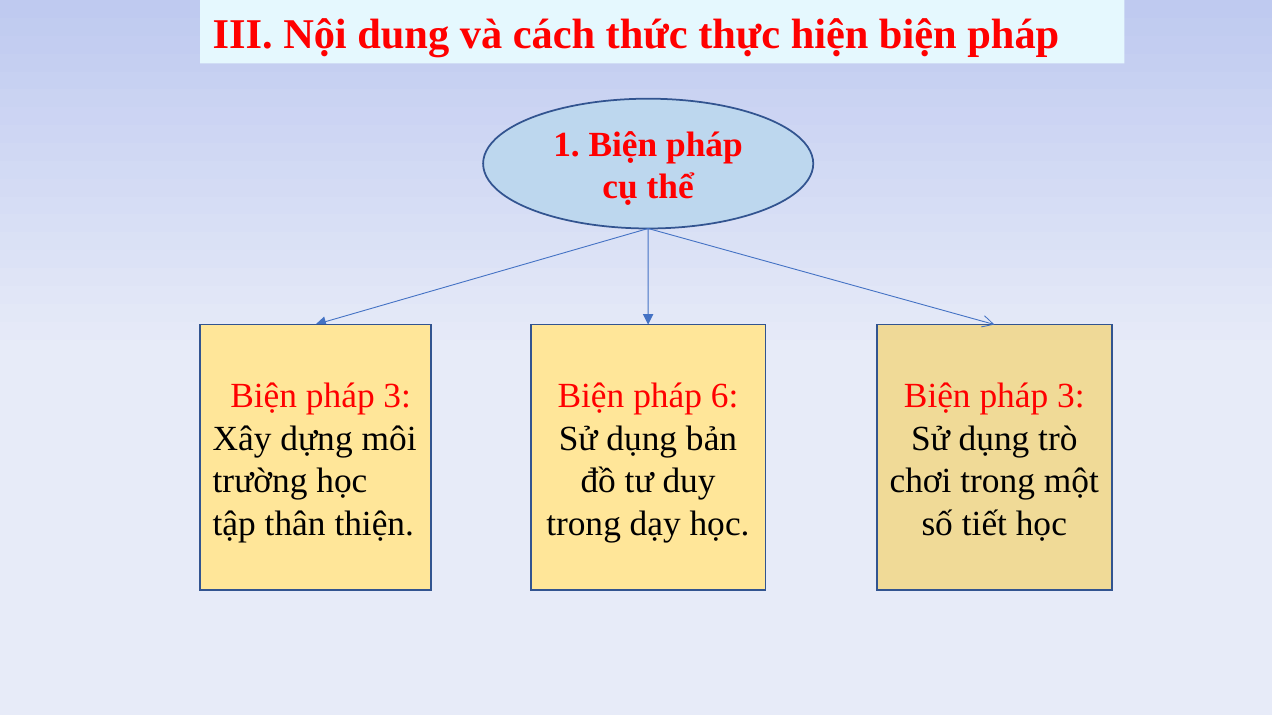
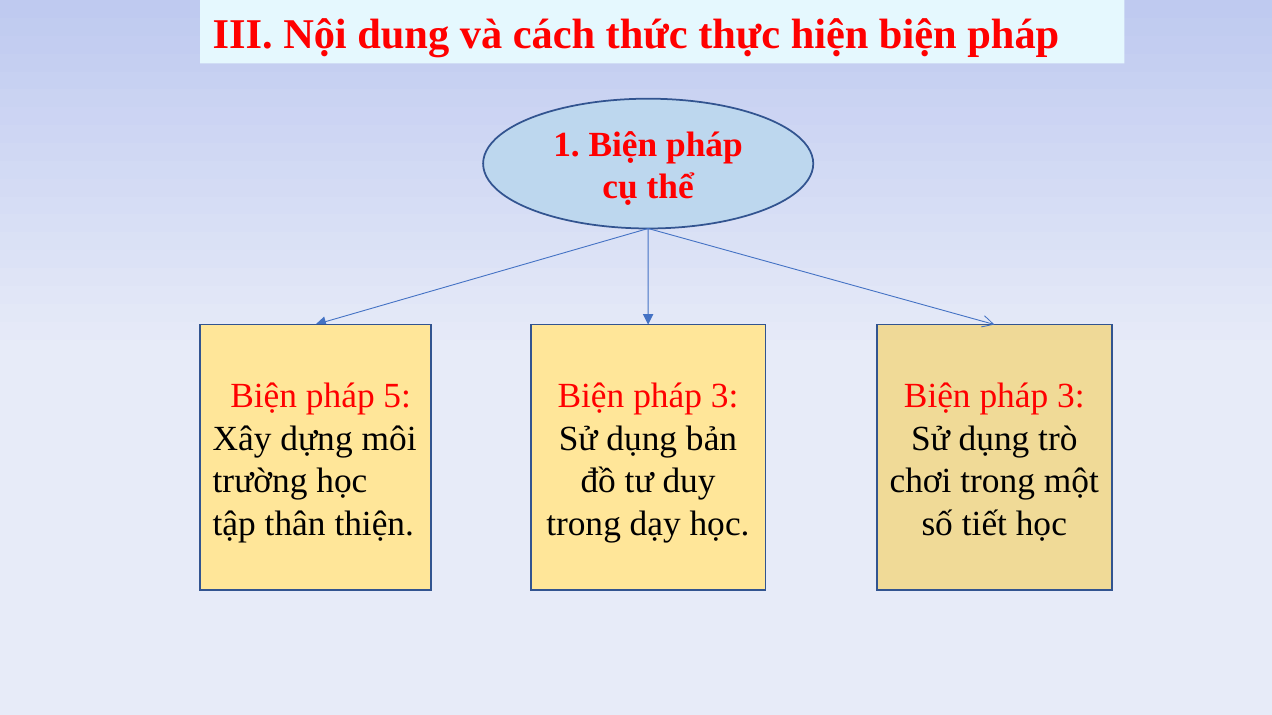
3 at (397, 397): 3 -> 5
6 at (725, 397): 6 -> 3
